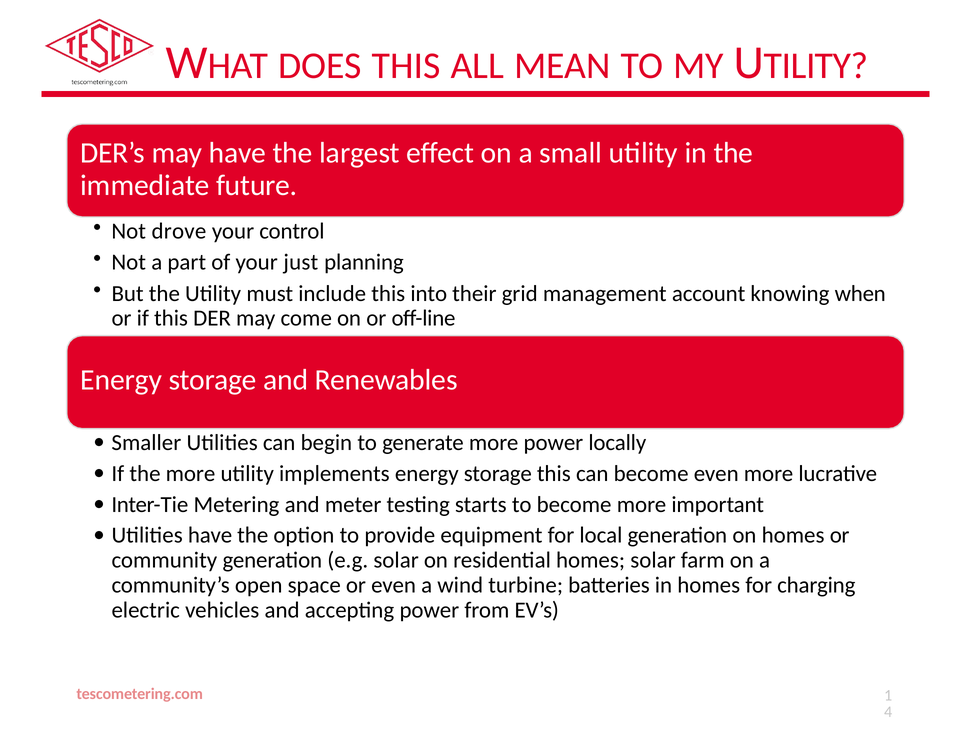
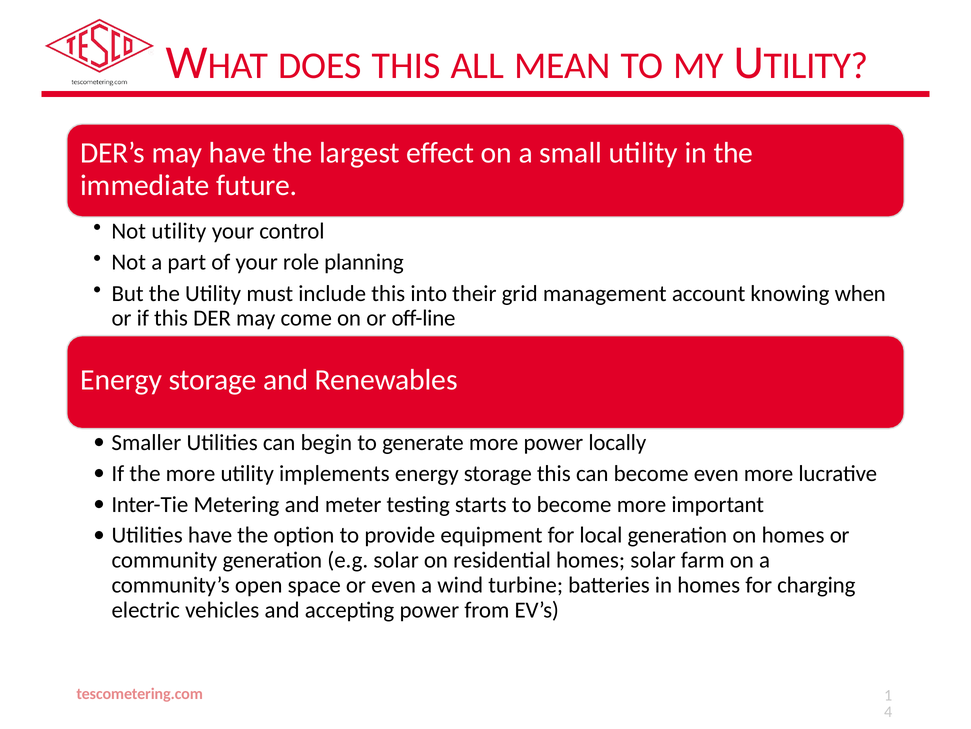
Not drove: drove -> utility
just: just -> role
